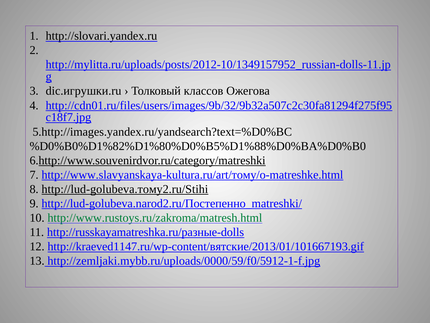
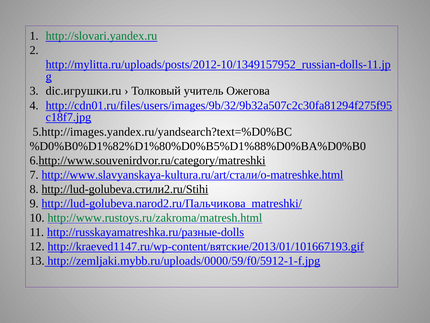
http://slovari.yandex.ru colour: black -> green
классов: классов -> учитель
http://www.slavyanskaya-kultura.ru/art/тому/o-matreshke.html: http://www.slavyanskaya-kultura.ru/art/тому/o-matreshke.html -> http://www.slavyanskaya-kultura.ru/art/стали/o-matreshke.html
http://lud-golubeva.тому2.ru/Stihi: http://lud-golubeva.тому2.ru/Stihi -> http://lud-golubeva.стили2.ru/Stihi
http://lud-golubeva.narod2.ru/Постепенно_matreshki/: http://lud-golubeva.narod2.ru/Постепенно_matreshki/ -> http://lud-golubeva.narod2.ru/Пальчикова_matreshki/
